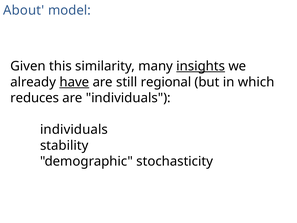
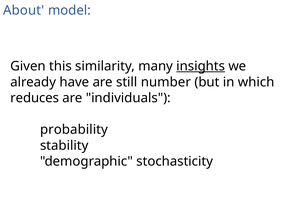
have underline: present -> none
regional: regional -> number
individuals at (74, 129): individuals -> probability
